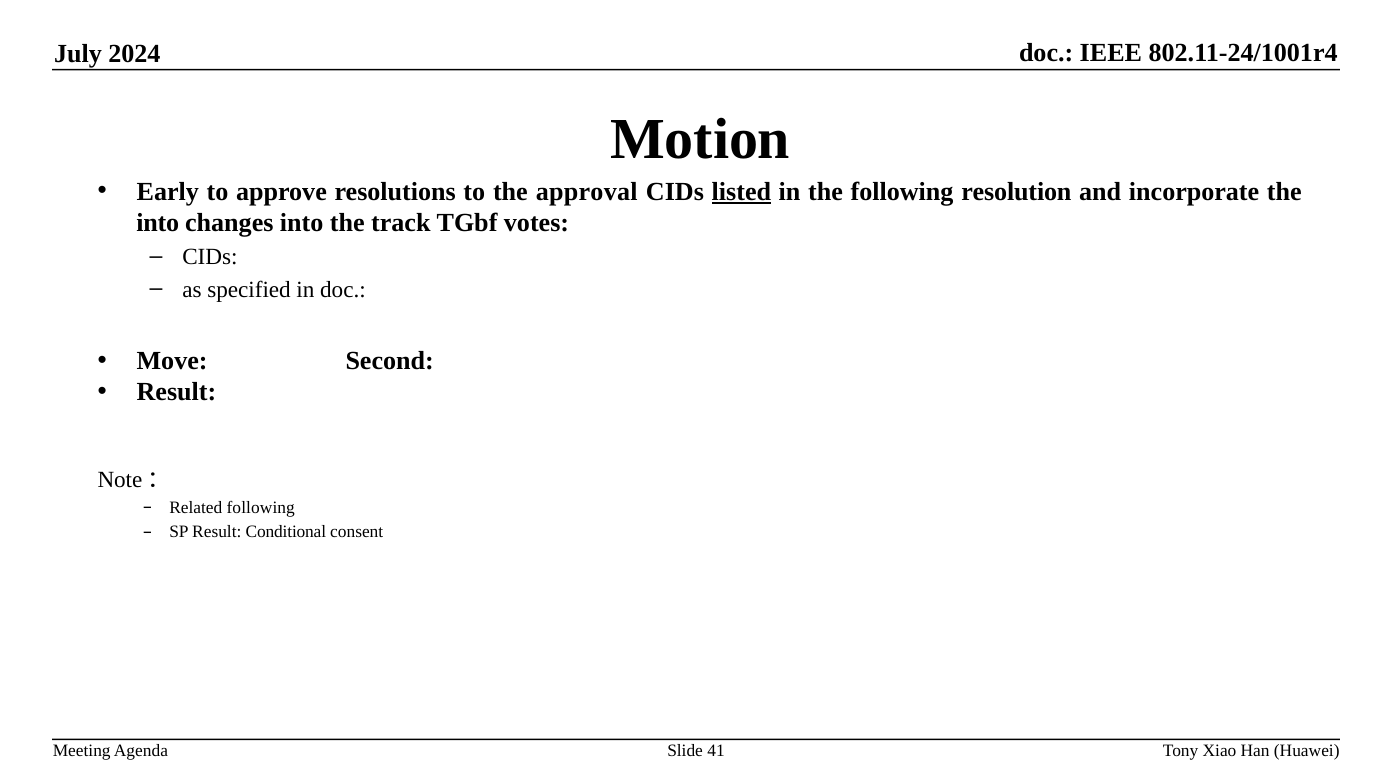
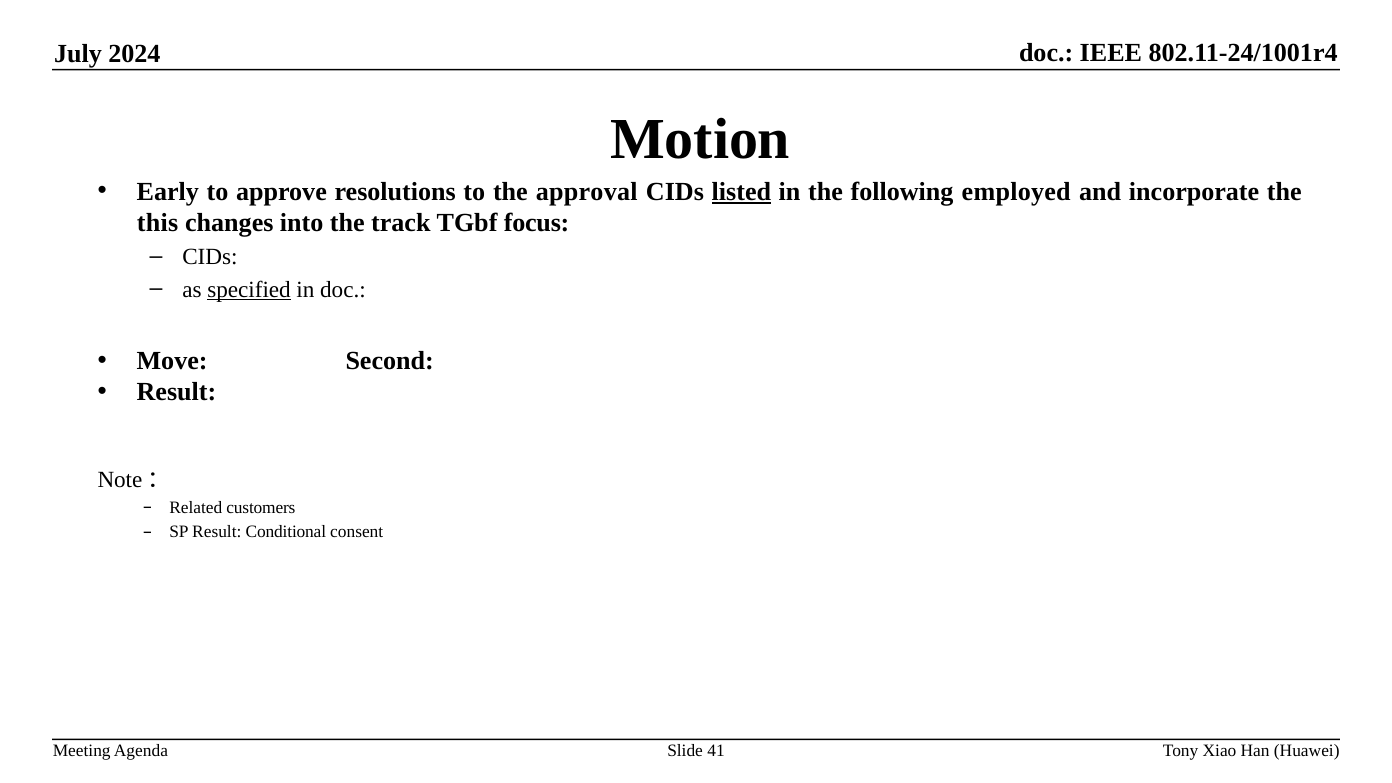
resolution: resolution -> employed
into at (158, 223): into -> this
votes: votes -> focus
specified underline: none -> present
Related following: following -> customers
